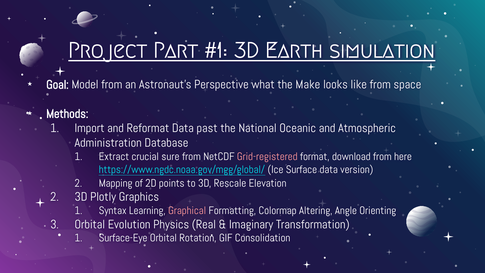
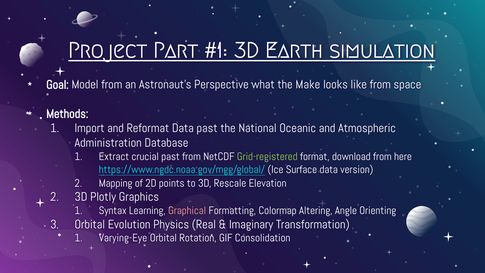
crucial sure: sure -> past
Grid-registered colour: pink -> light green
Surface-Eye: Surface-Eye -> Varying-Eye
